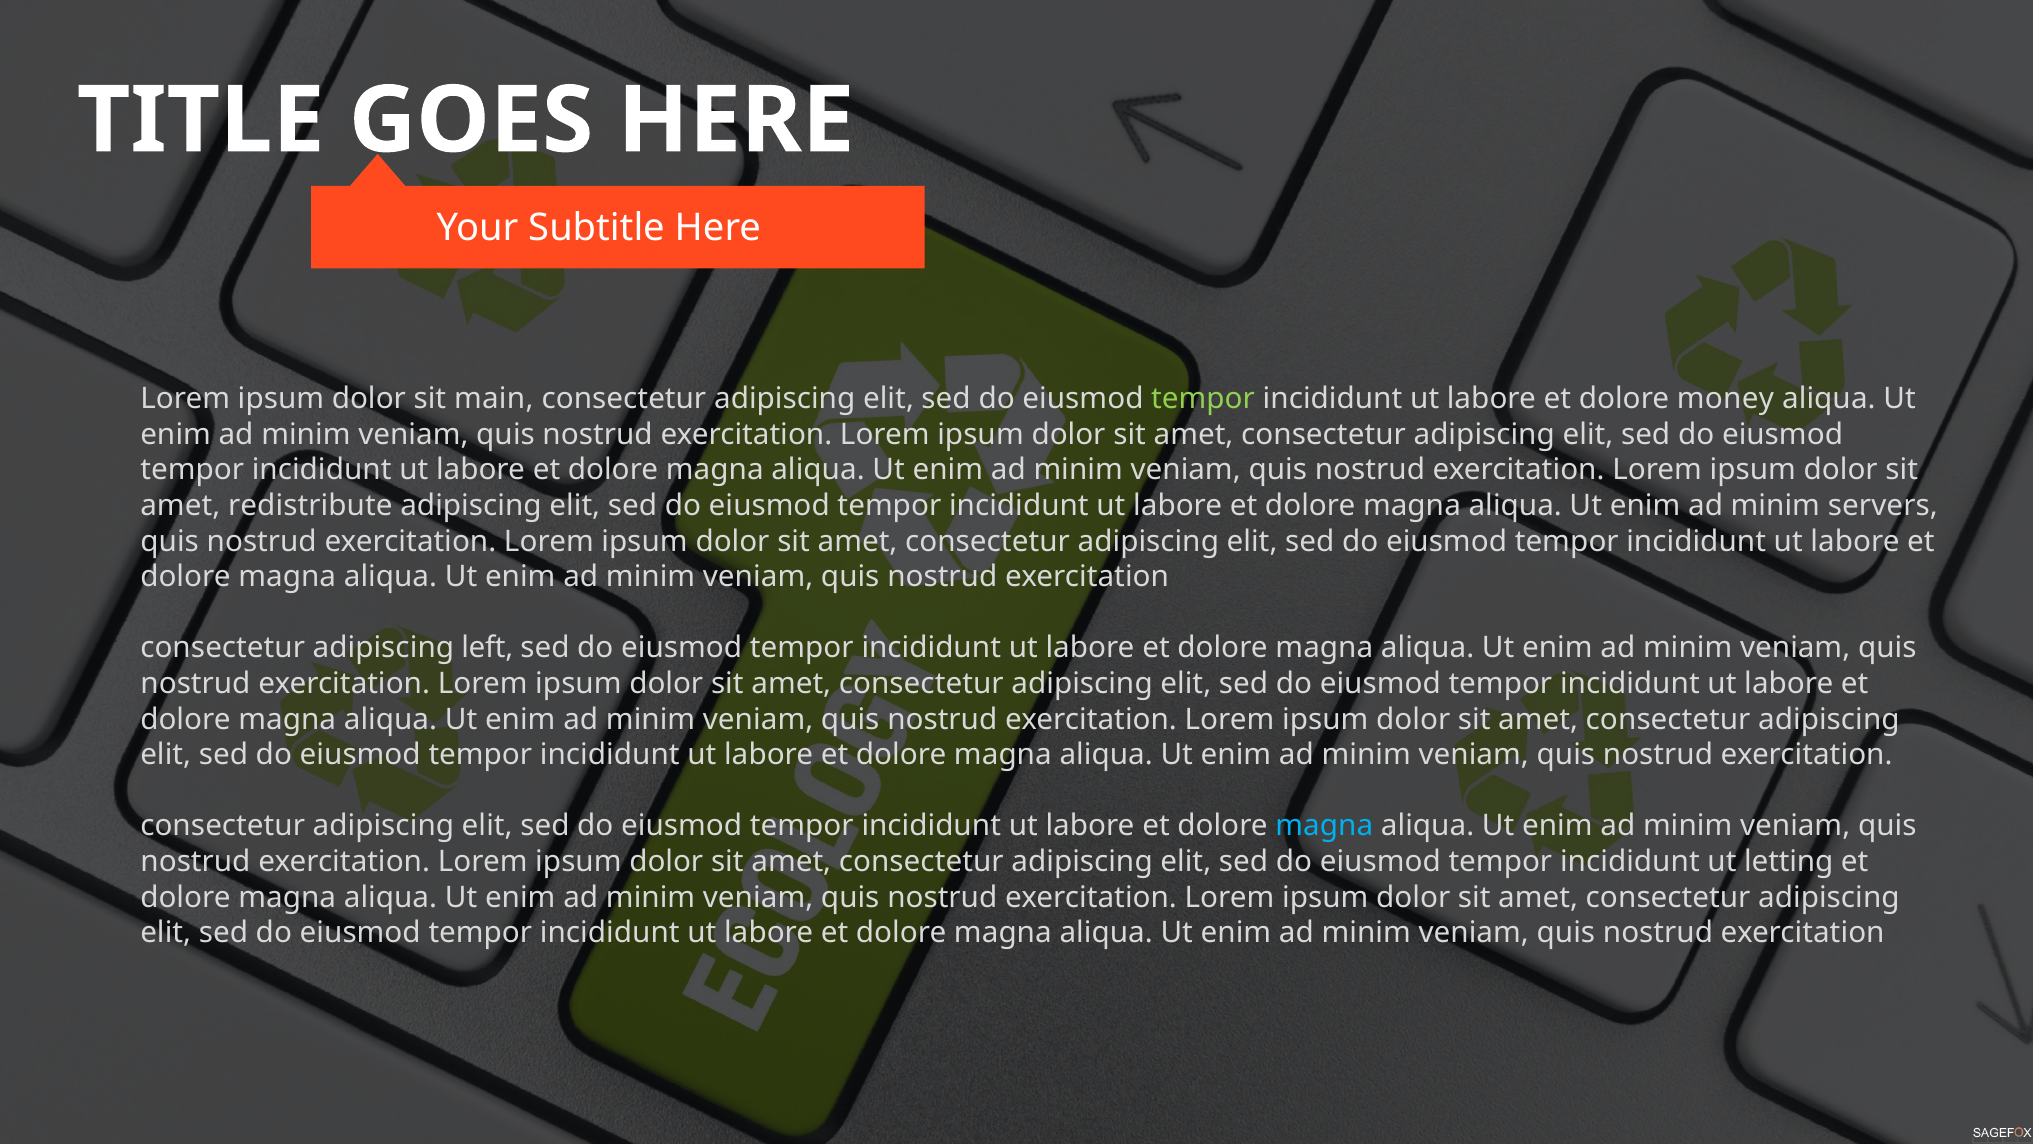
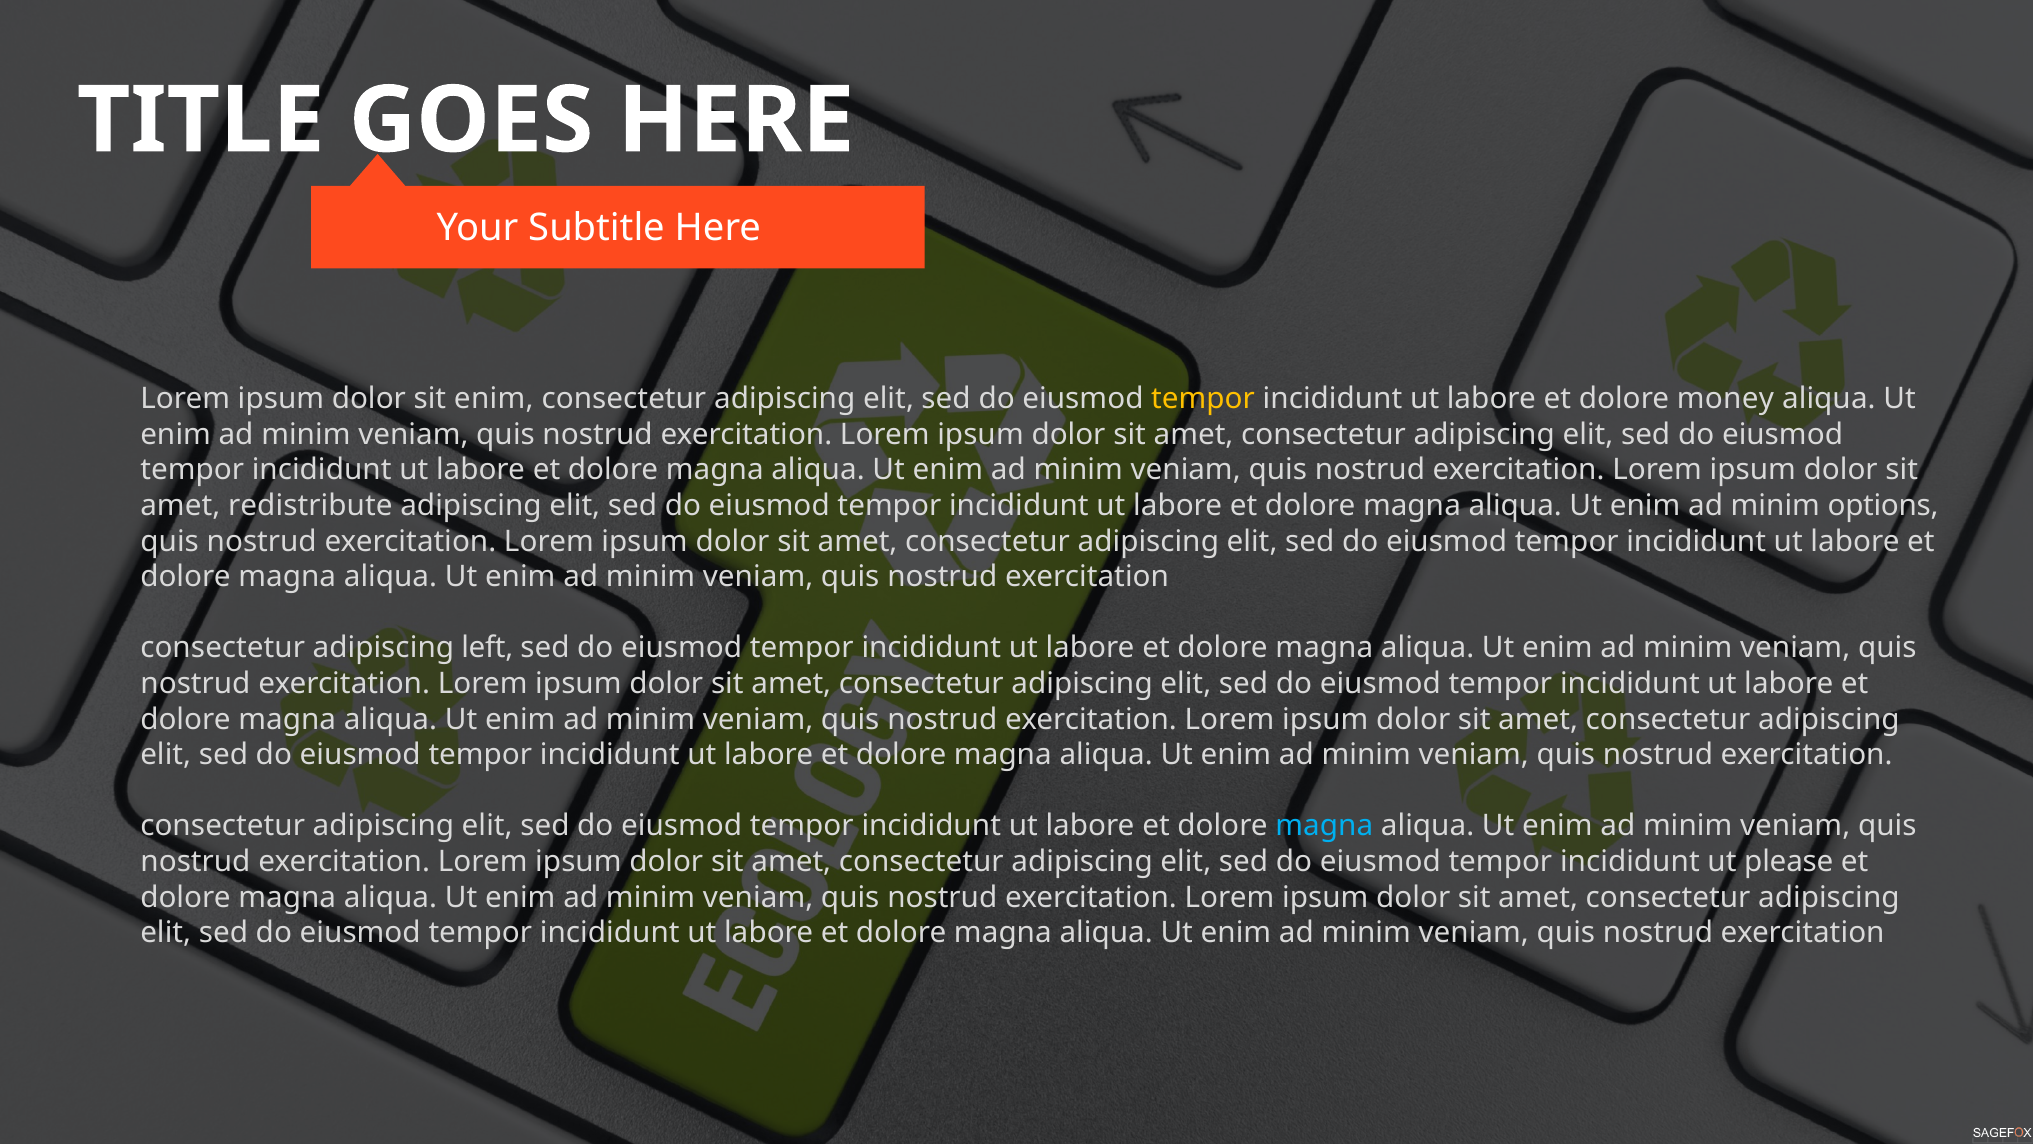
sit main: main -> enim
tempor at (1203, 399) colour: light green -> yellow
servers: servers -> options
letting: letting -> please
